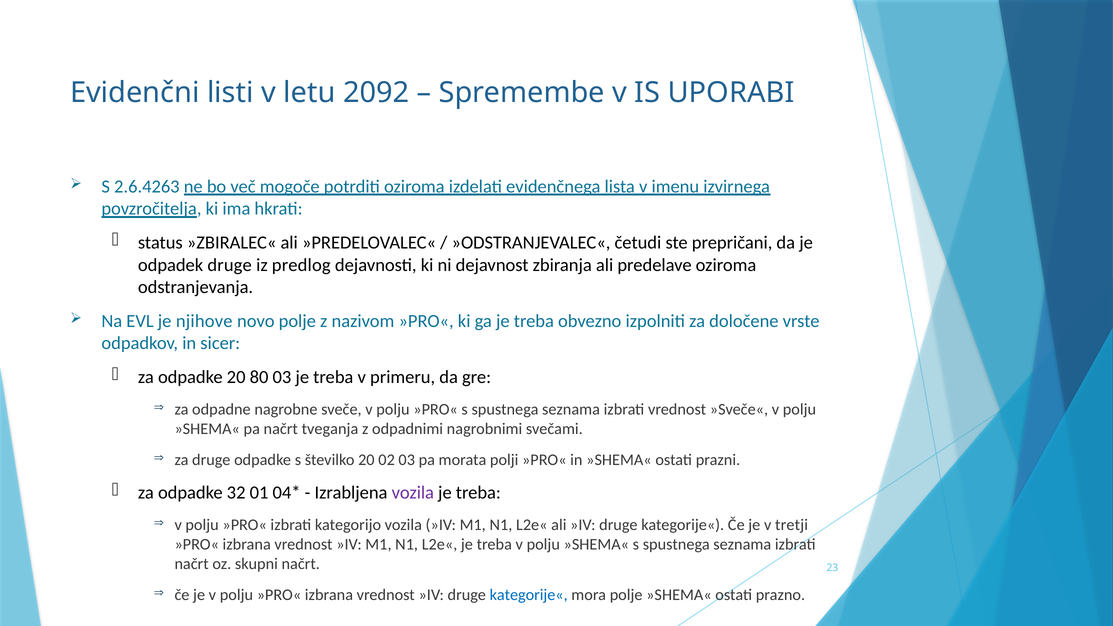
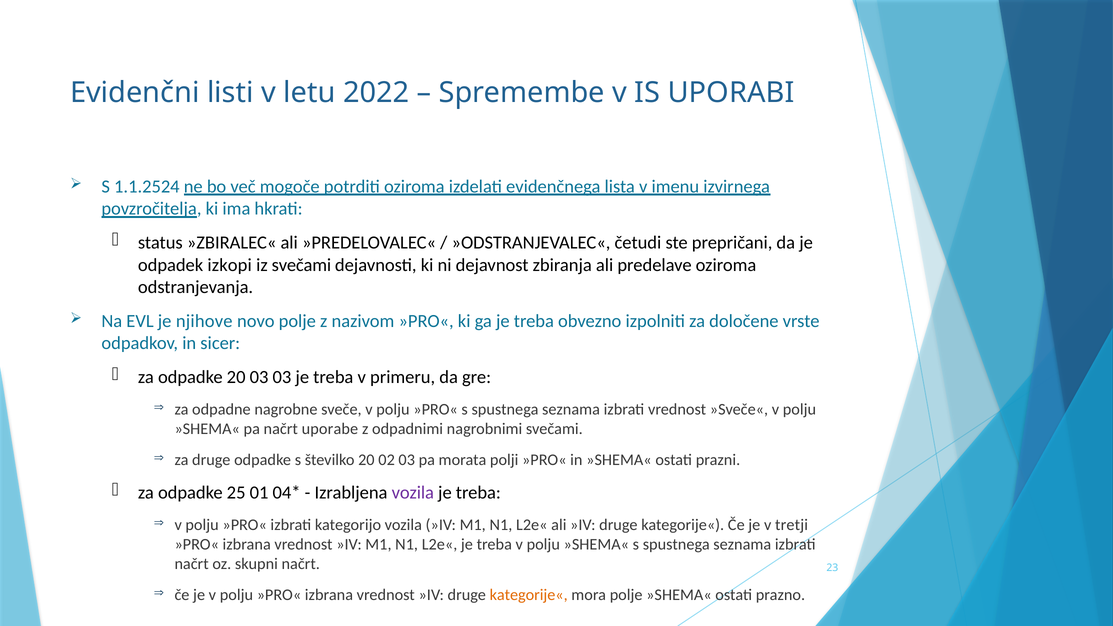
2092: 2092 -> 2022
2.6.4263: 2.6.4263 -> 1.1.2524
odpadek druge: druge -> izkopi
iz predlog: predlog -> svečami
20 80: 80 -> 03
tveganja: tveganja -> uporabe
32: 32 -> 25
kategorije« at (529, 595) colour: blue -> orange
